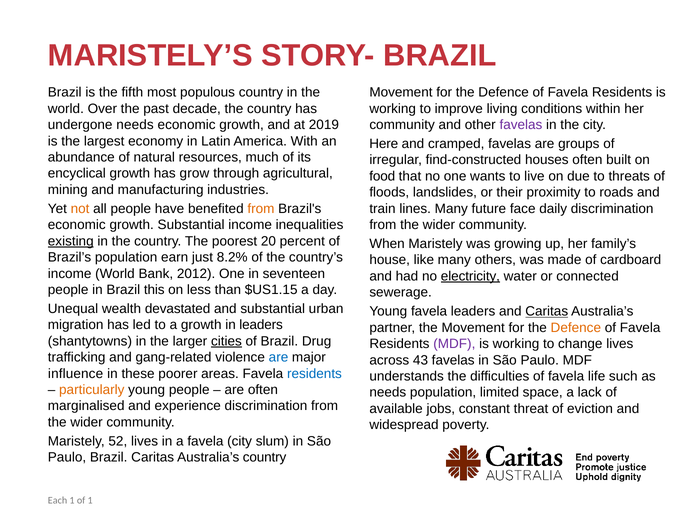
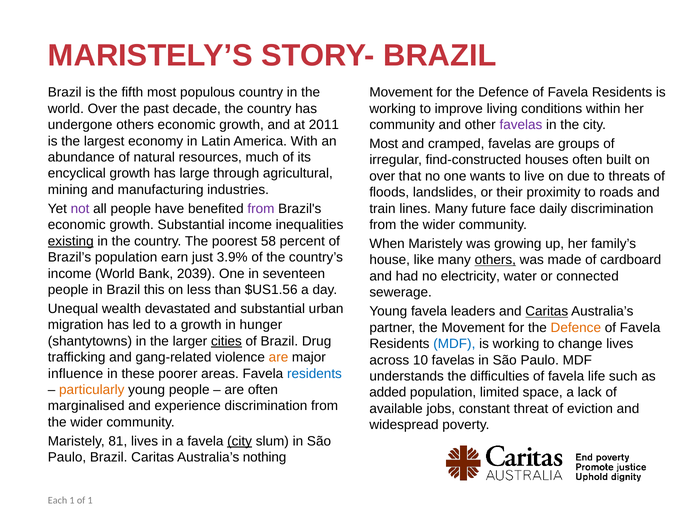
undergone needs: needs -> others
2019: 2019 -> 2011
Here at (384, 144): Here -> Most
grow: grow -> large
food at (382, 176): food -> over
not colour: orange -> purple
from at (261, 209) colour: orange -> purple
20: 20 -> 58
8.2%: 8.2% -> 3.9%
others at (495, 260) underline: none -> present
2012: 2012 -> 2039
electricity underline: present -> none
$US1.15: $US1.15 -> $US1.56
in leaders: leaders -> hunger
MDF at (454, 344) colour: purple -> blue
are at (279, 358) colour: blue -> orange
43: 43 -> 10
needs at (388, 393): needs -> added
52: 52 -> 81
city at (240, 441) underline: none -> present
Australia’s country: country -> nothing
